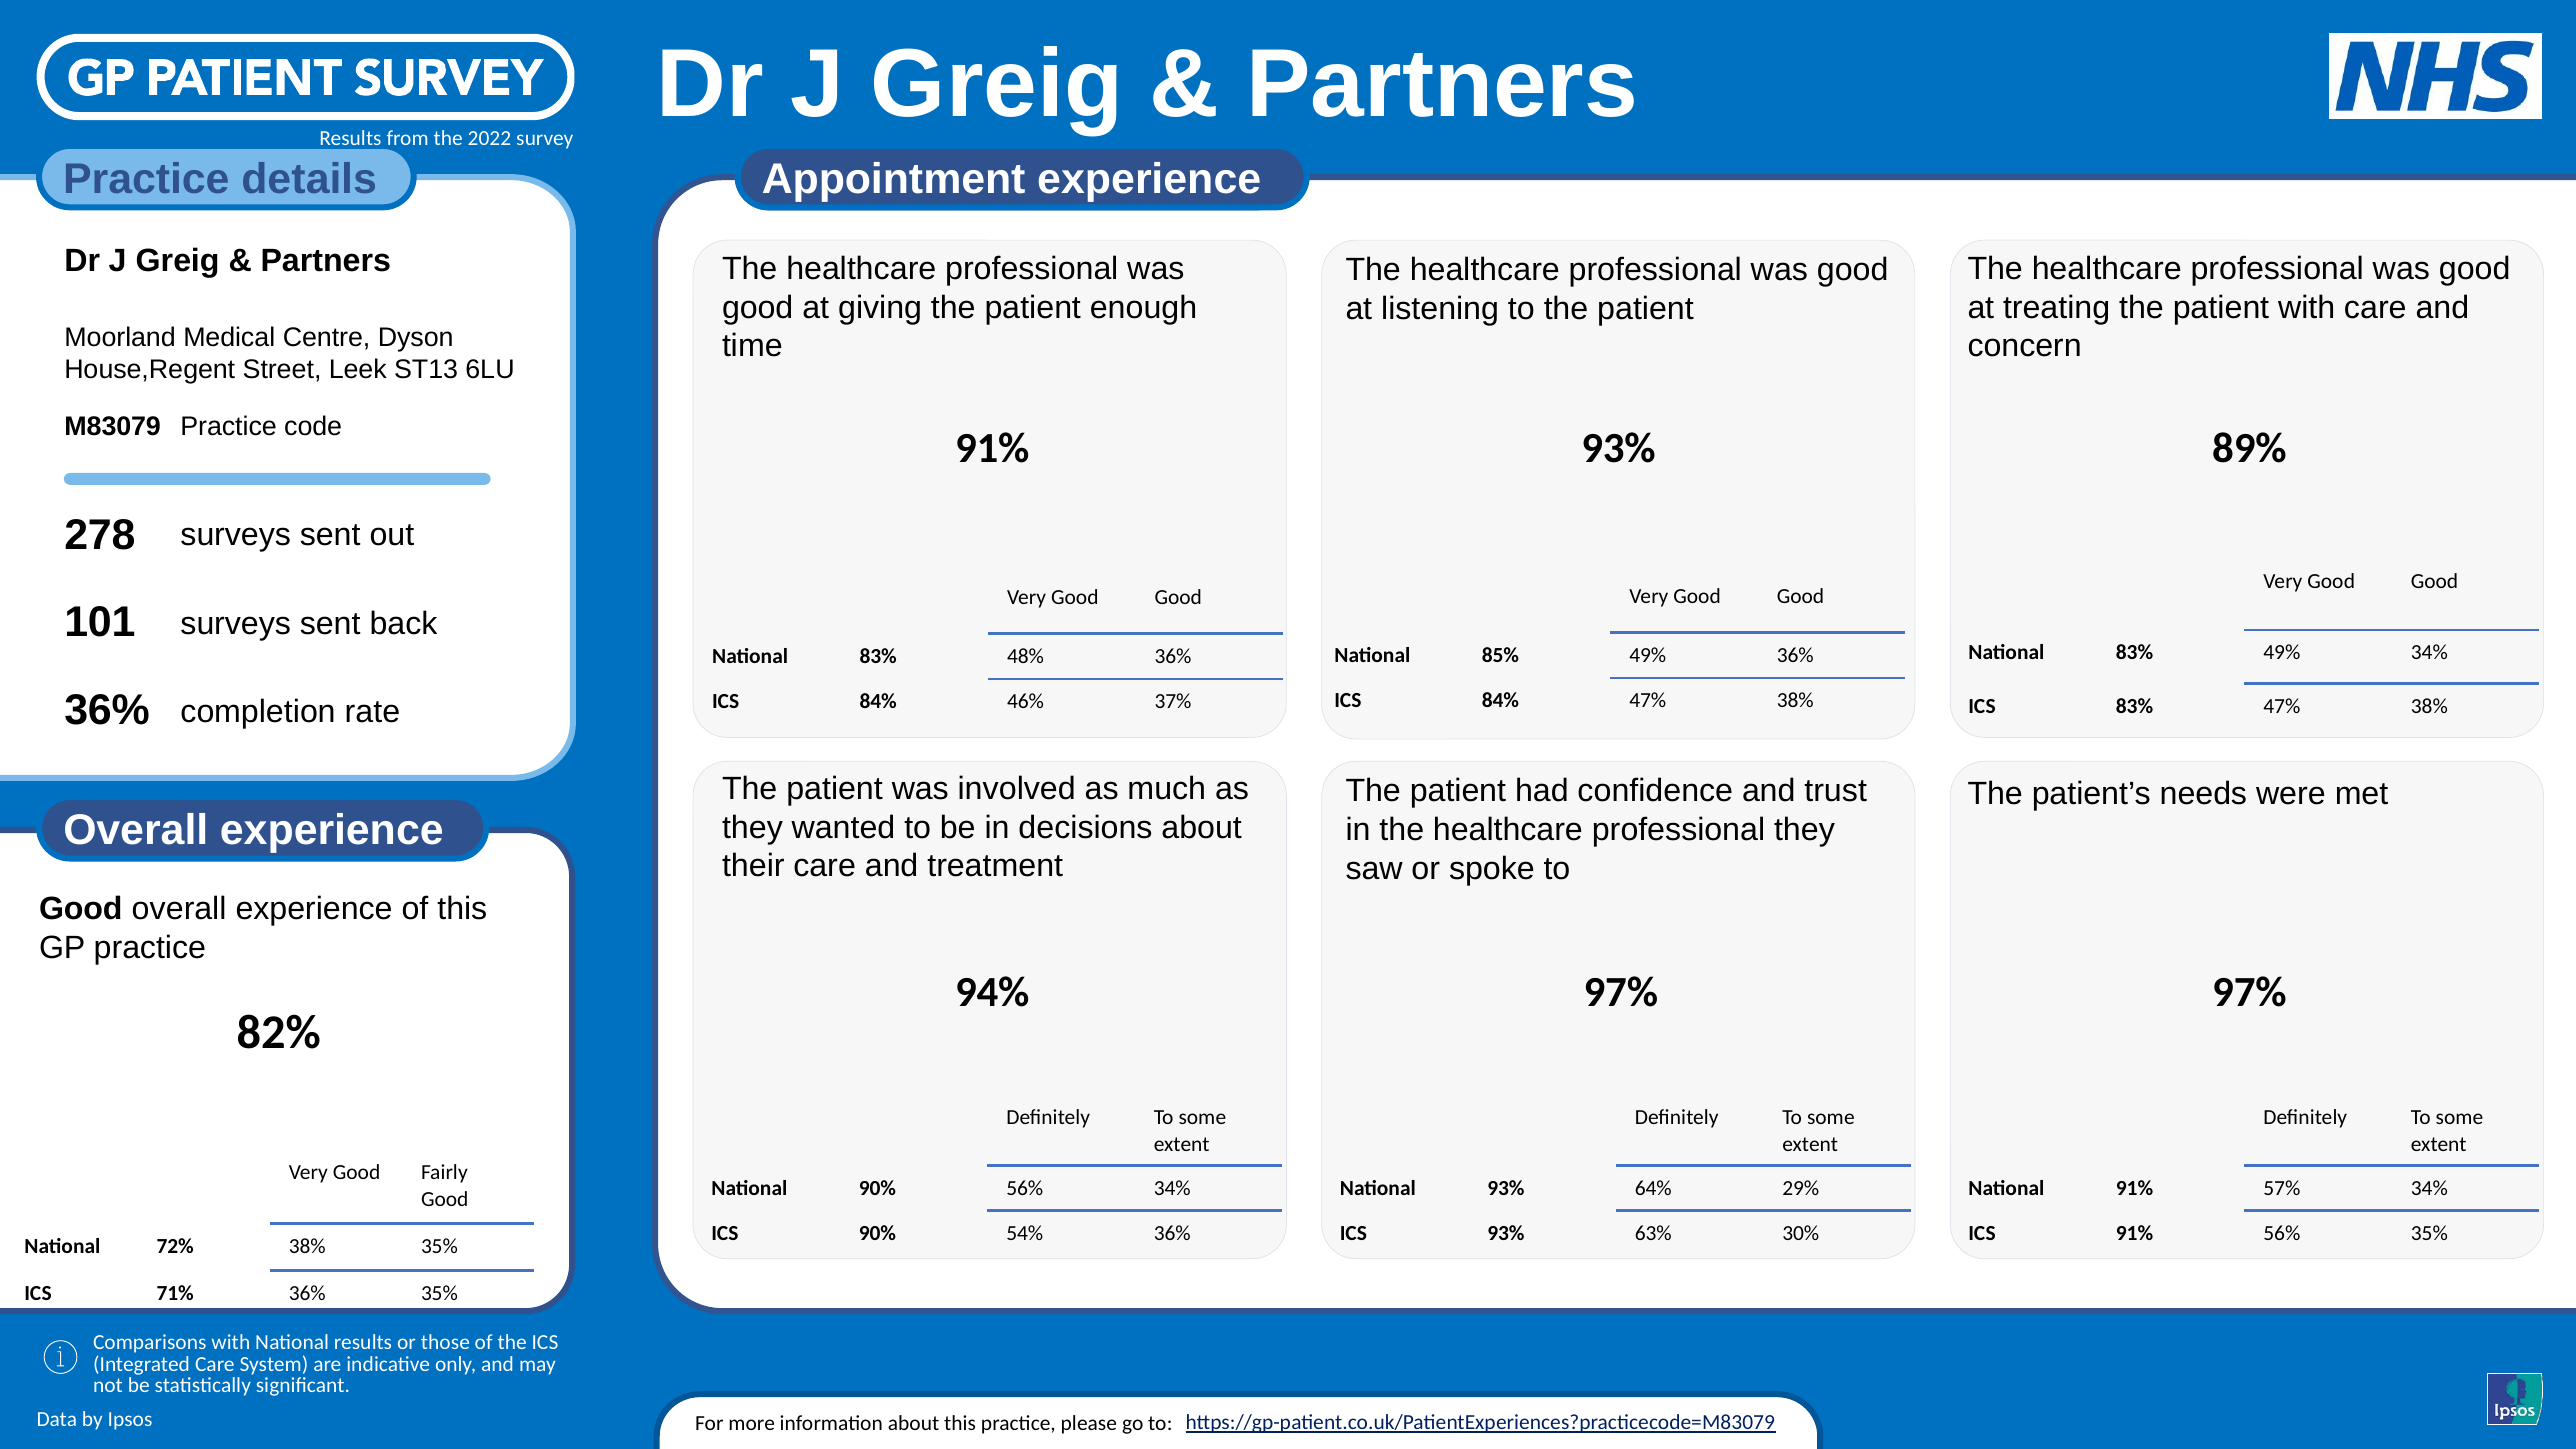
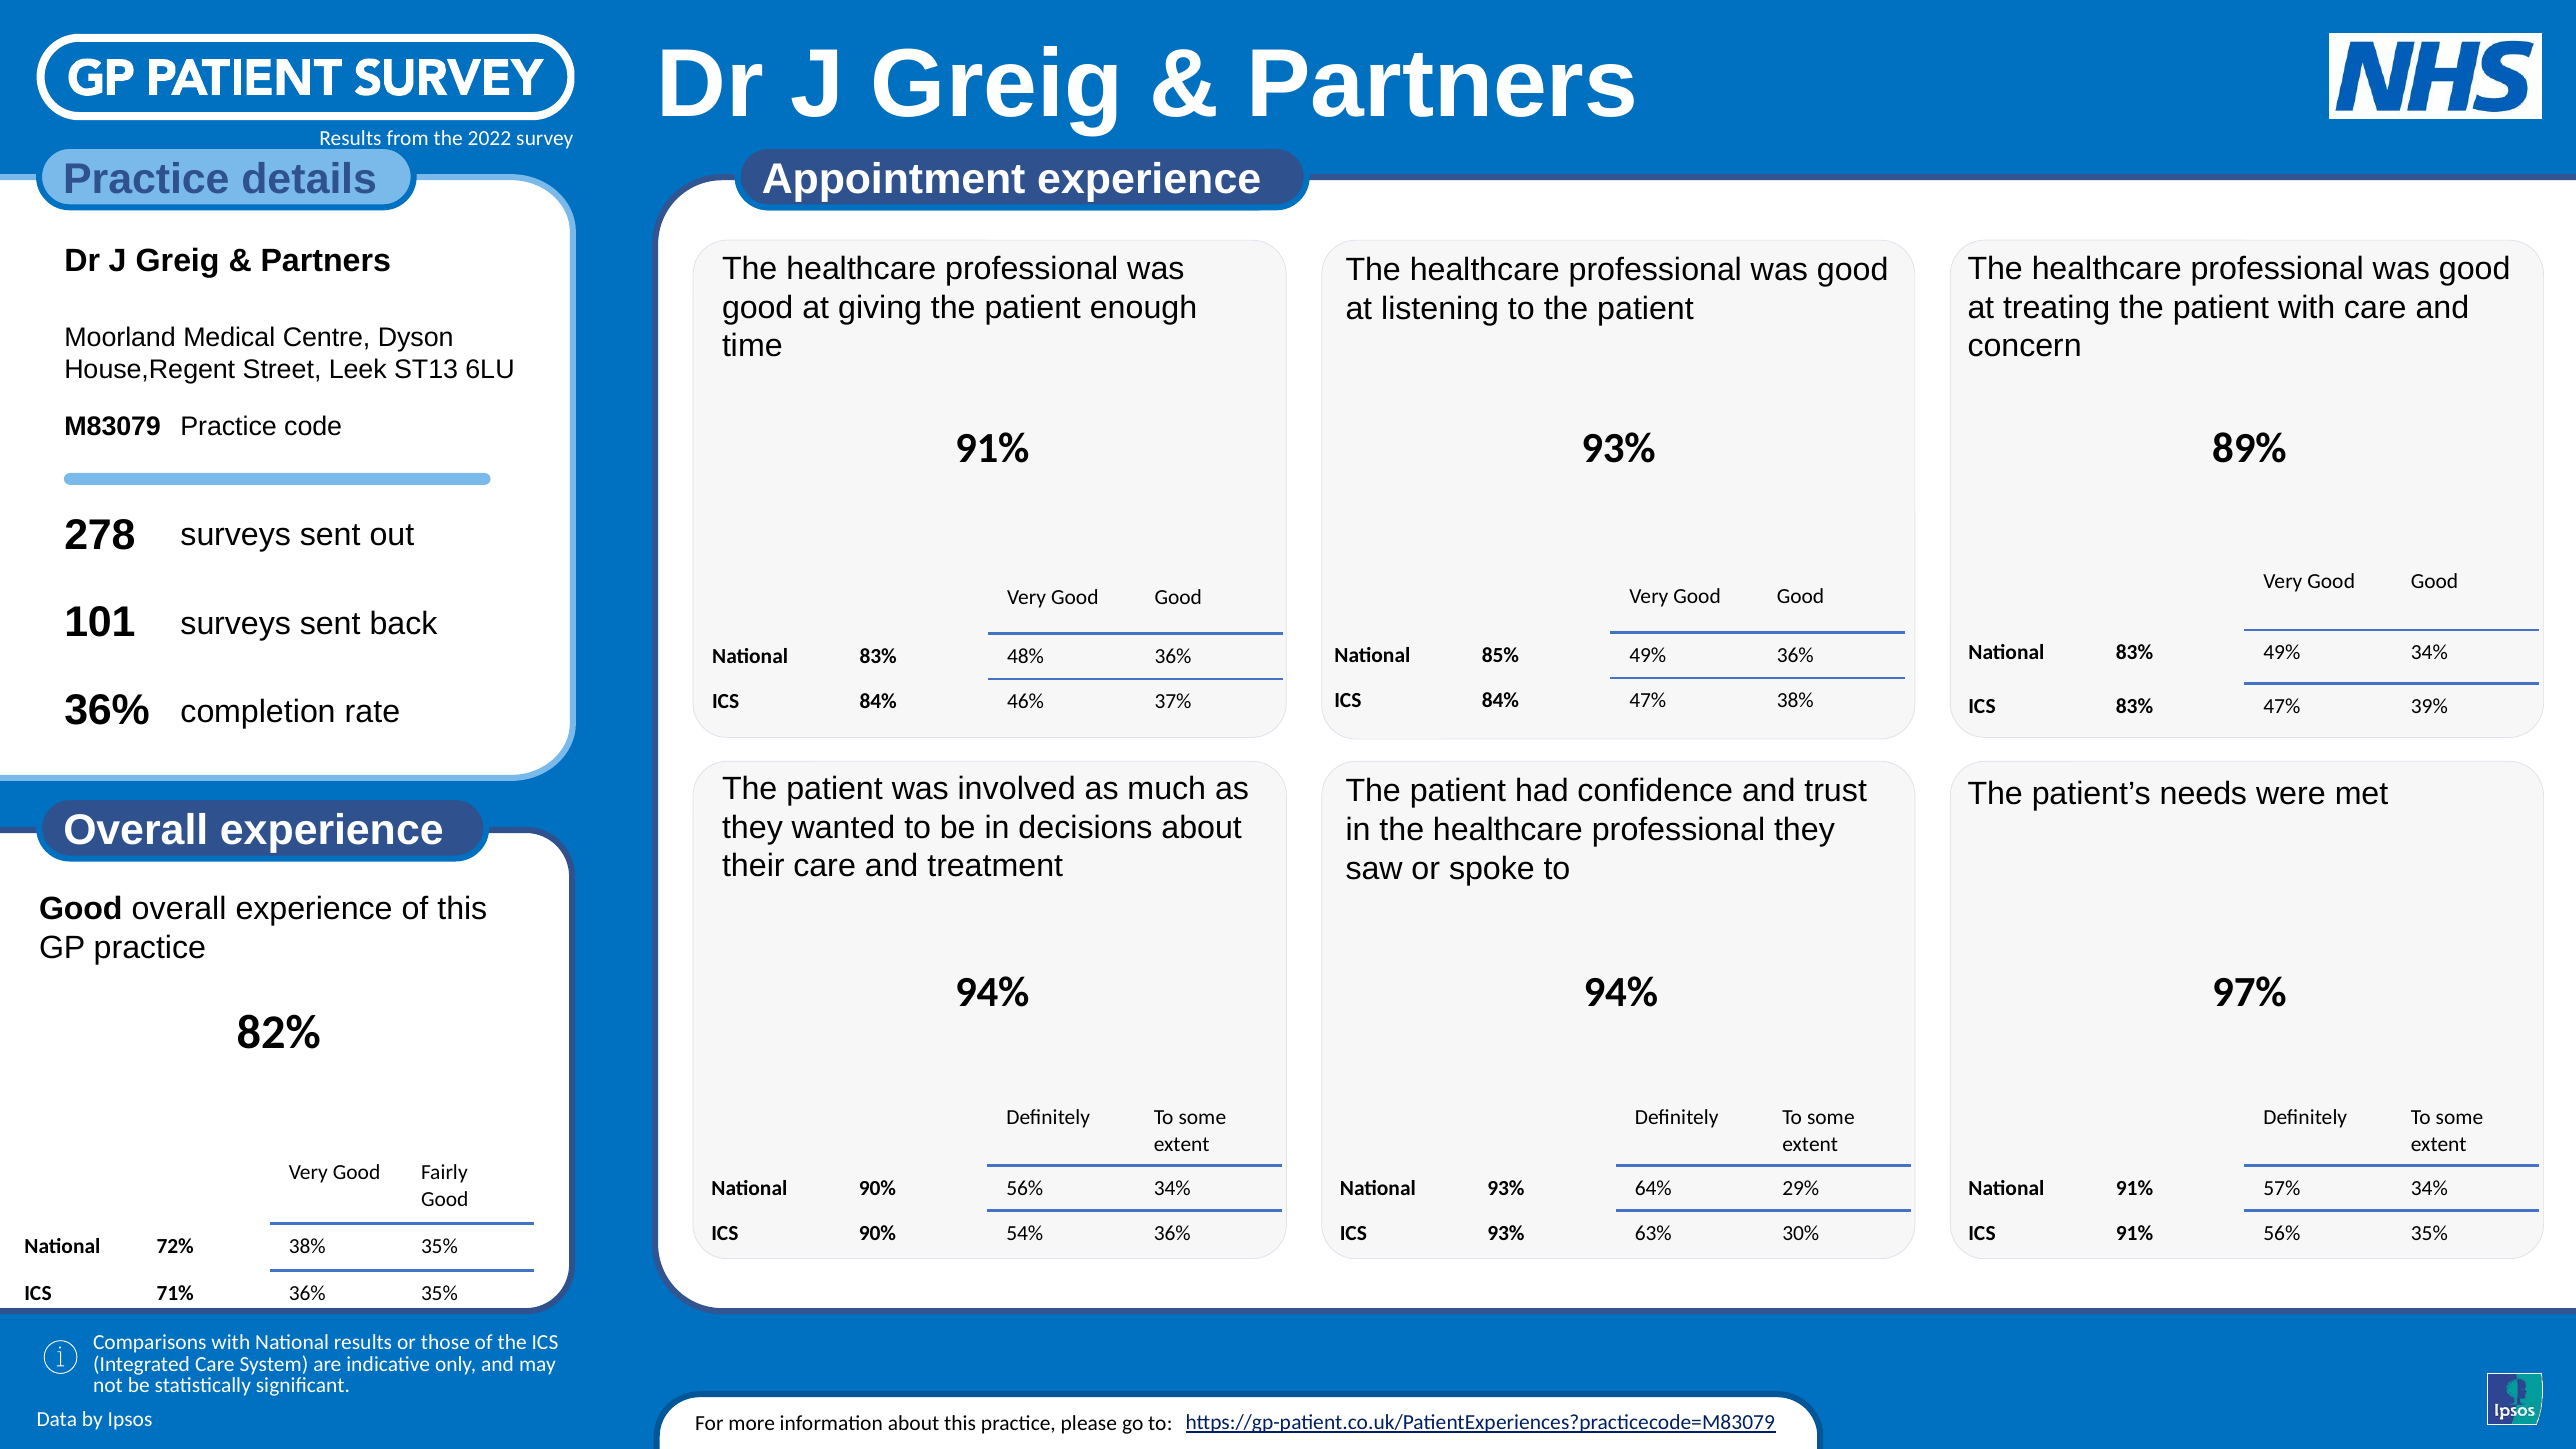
83% 47% 38%: 38% -> 39%
97% at (1621, 992): 97% -> 94%
